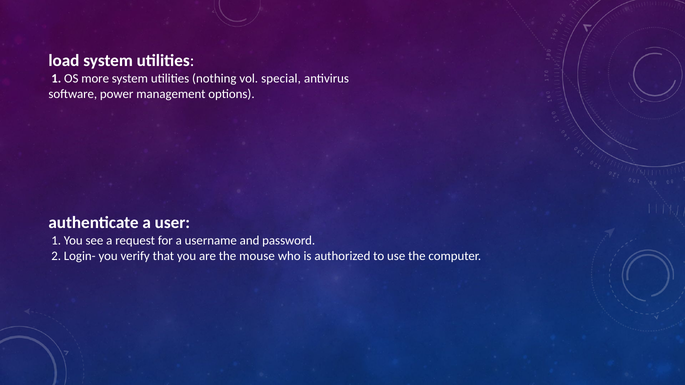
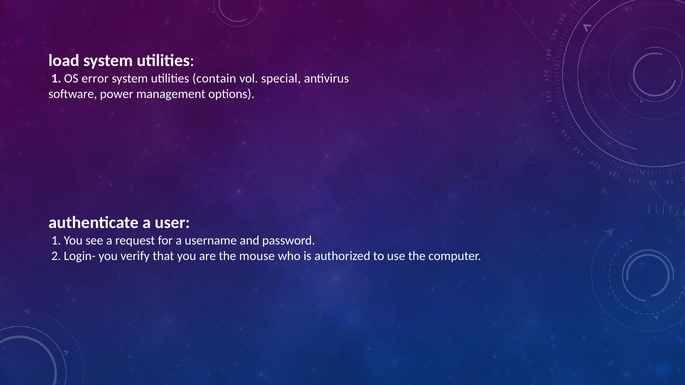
more: more -> error
nothing: nothing -> contain
